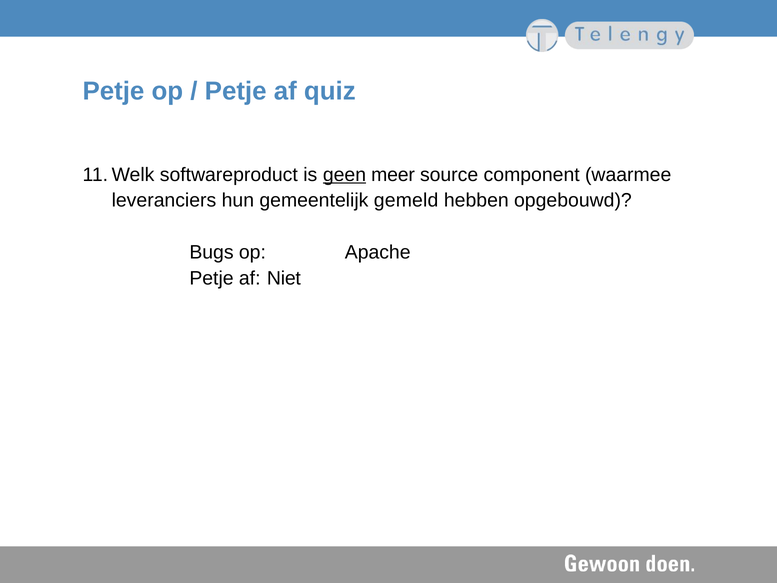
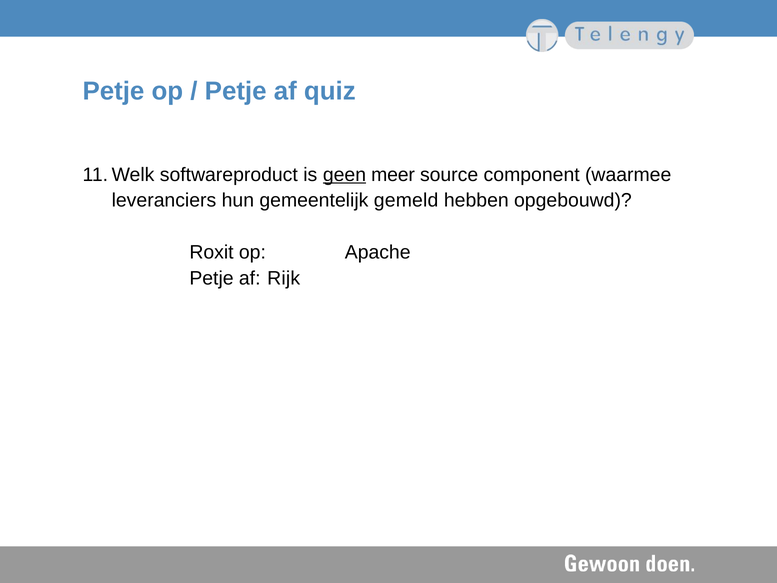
Bugs: Bugs -> Roxit
Niet: Niet -> Rijk
